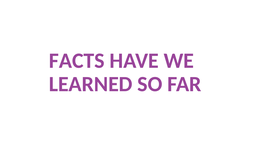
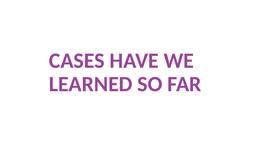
FACTS: FACTS -> CASES
